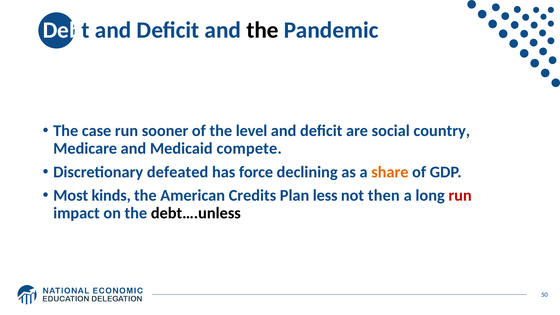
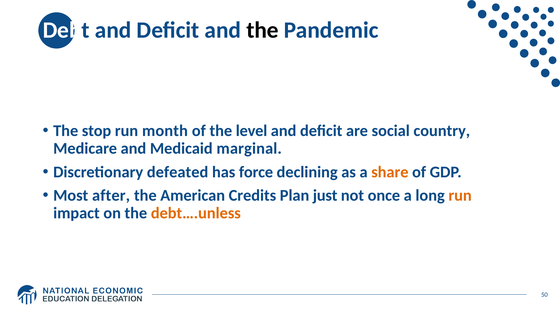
case: case -> stop
sooner: sooner -> month
compete: compete -> marginal
kinds: kinds -> after
less: less -> just
then: then -> once
run at (460, 195) colour: red -> orange
debt….unless colour: black -> orange
